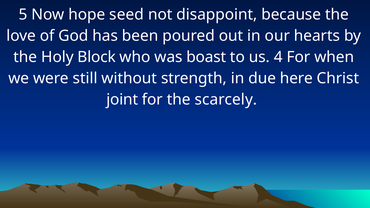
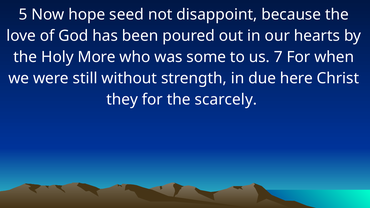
Block: Block -> More
boast: boast -> some
4: 4 -> 7
joint: joint -> they
